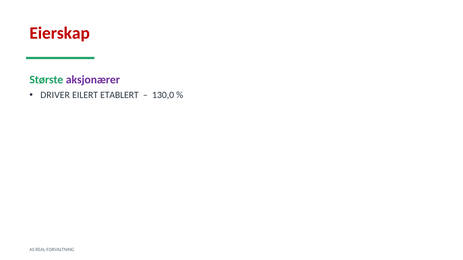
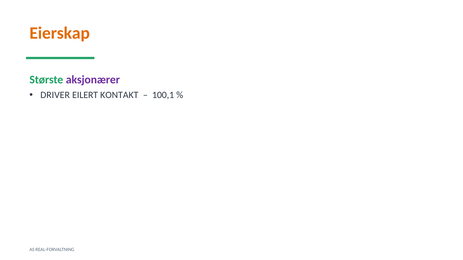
Eierskap colour: red -> orange
ETABLERT: ETABLERT -> KONTAKT
130,0: 130,0 -> 100,1
